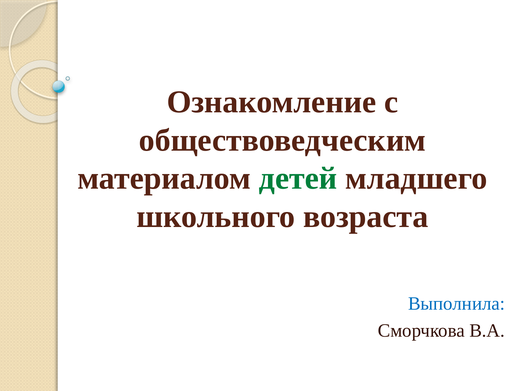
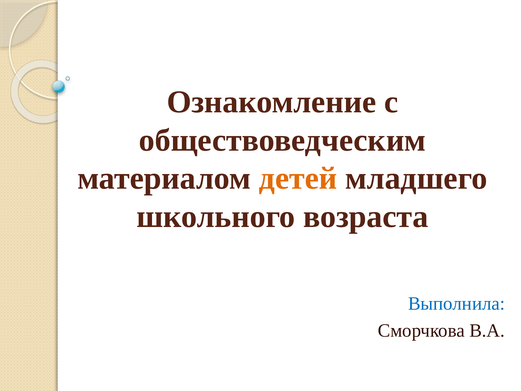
детей colour: green -> orange
